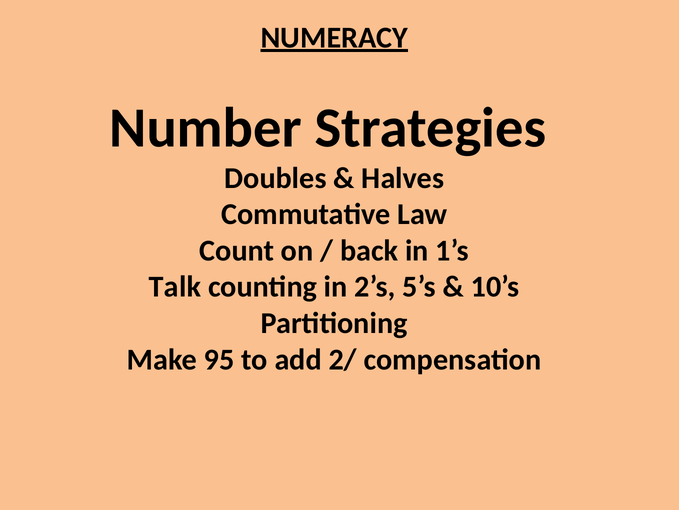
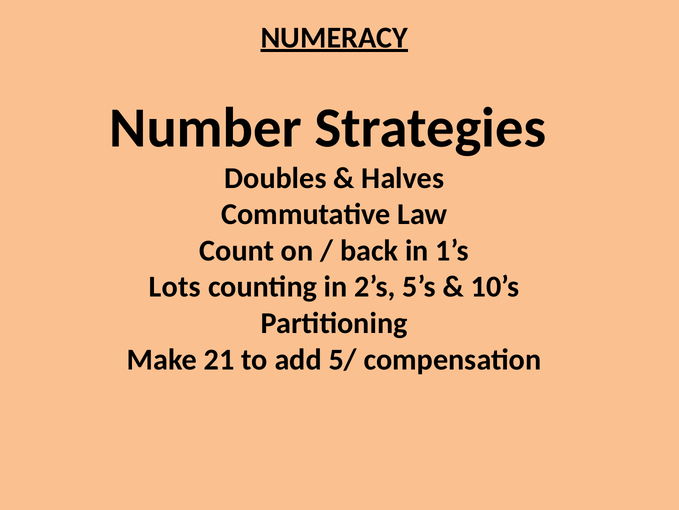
Talk: Talk -> Lots
95: 95 -> 21
2/: 2/ -> 5/
